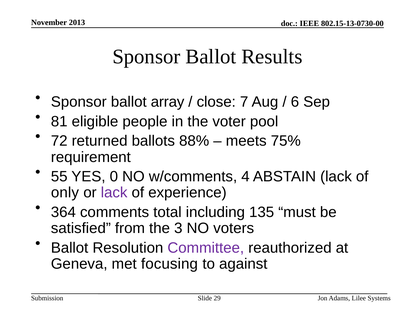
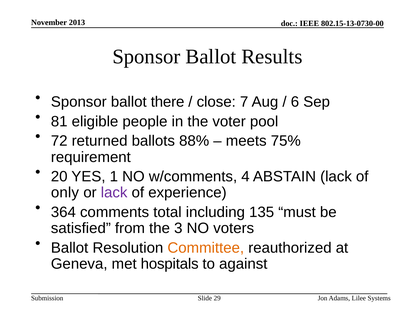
array: array -> there
55: 55 -> 20
0: 0 -> 1
Committee colour: purple -> orange
focusing: focusing -> hospitals
